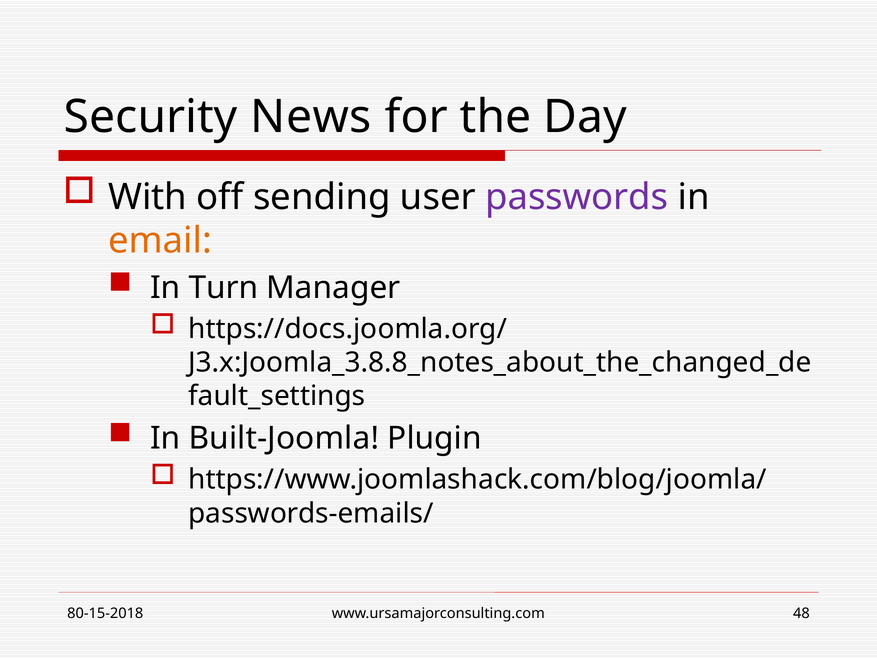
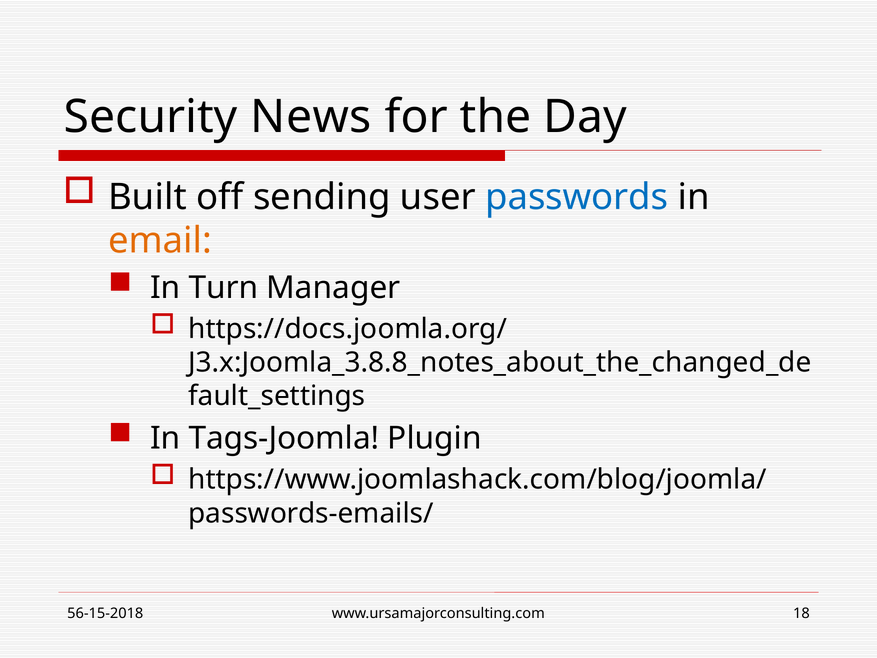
With: With -> Built
passwords colour: purple -> blue
Built-Joomla: Built-Joomla -> Tags-Joomla
80-15-2018: 80-15-2018 -> 56-15-2018
48: 48 -> 18
